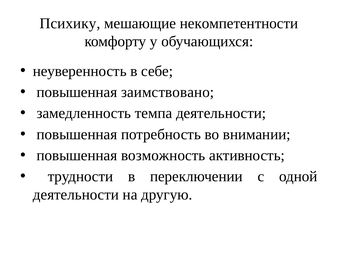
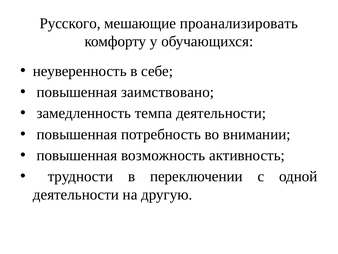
Психику: Психику -> Русского
некомпетентности: некомпетентности -> проанализировать
